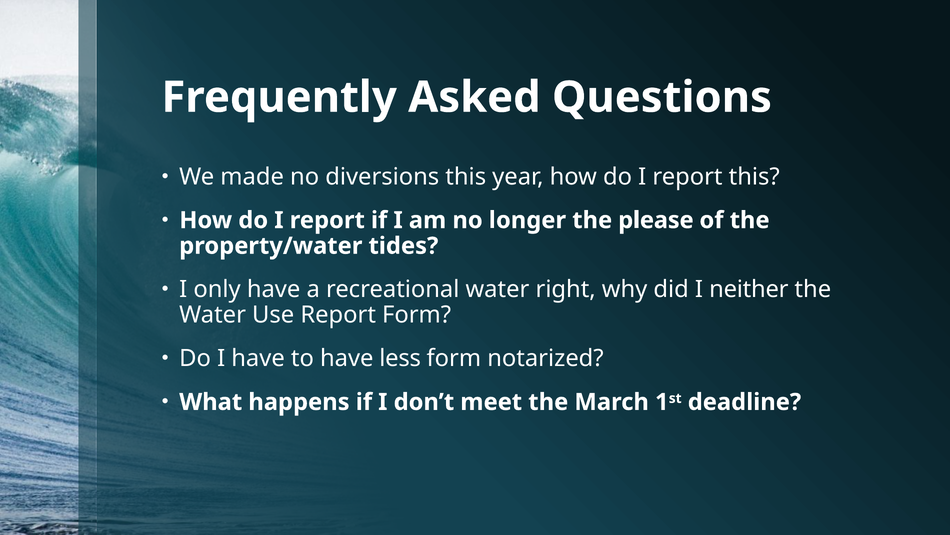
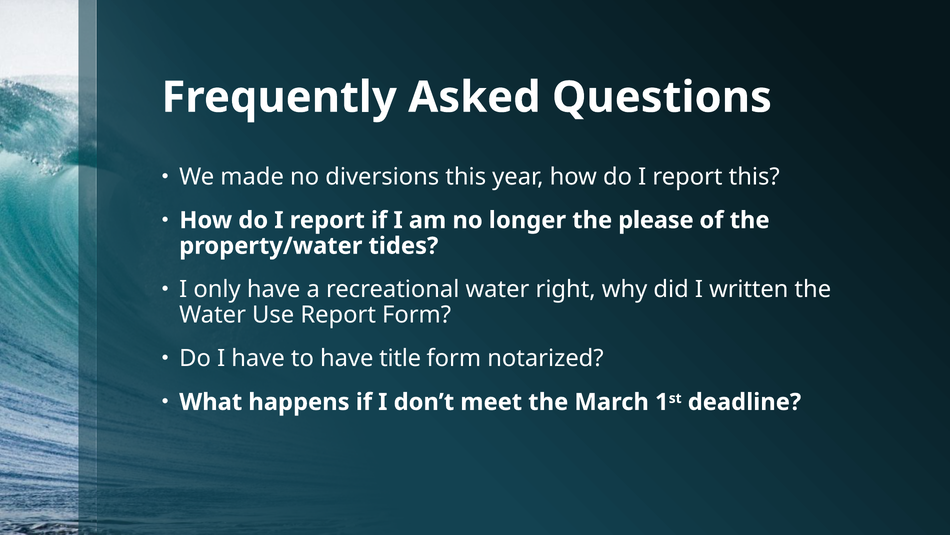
neither: neither -> written
less: less -> title
